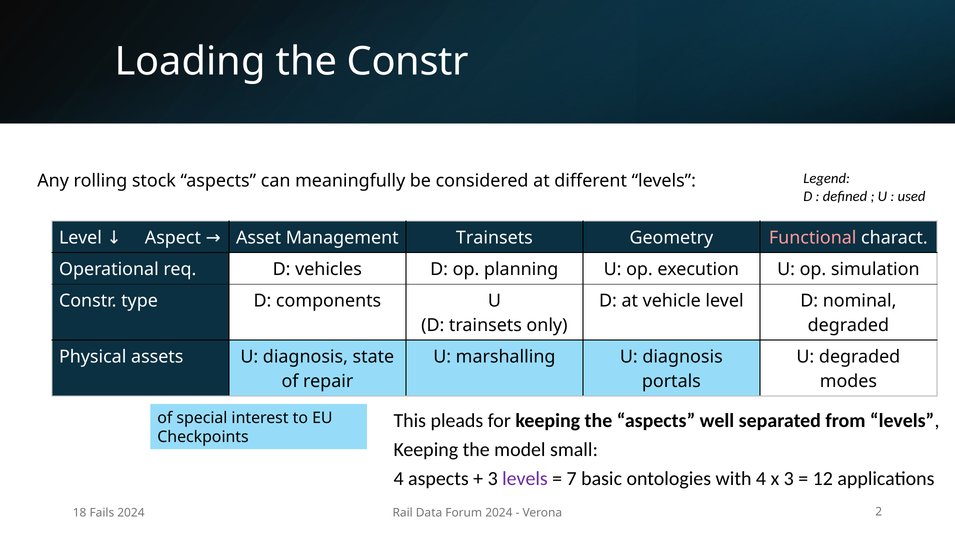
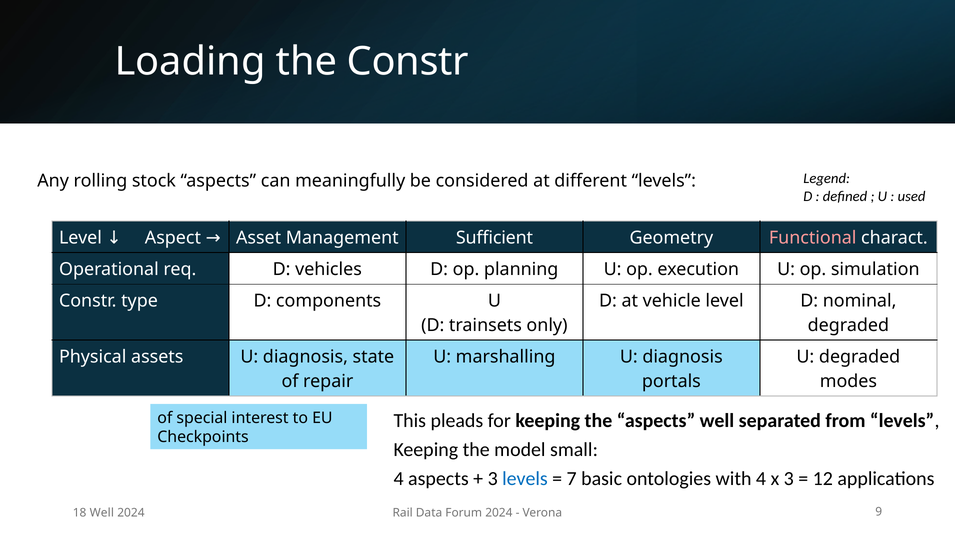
Management Trainsets: Trainsets -> Sufficient
levels at (525, 479) colour: purple -> blue
18 Fails: Fails -> Well
2: 2 -> 9
